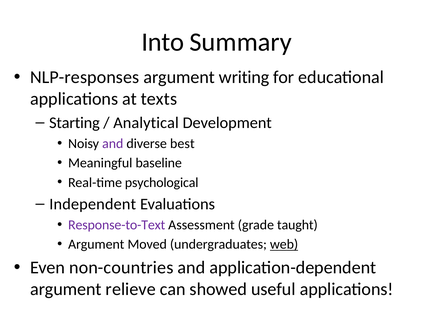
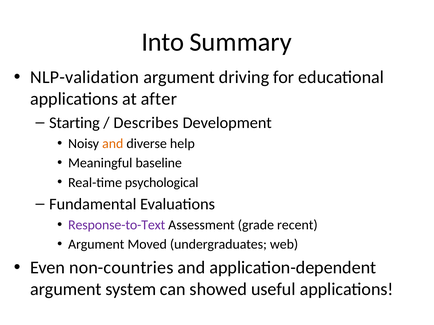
NLP-responses: NLP-responses -> NLP-validation
writing: writing -> driving
texts: texts -> after
Analytical: Analytical -> Describes
and at (113, 144) colour: purple -> orange
best: best -> help
Independent: Independent -> Fundamental
taught: taught -> recent
web underline: present -> none
relieve: relieve -> system
